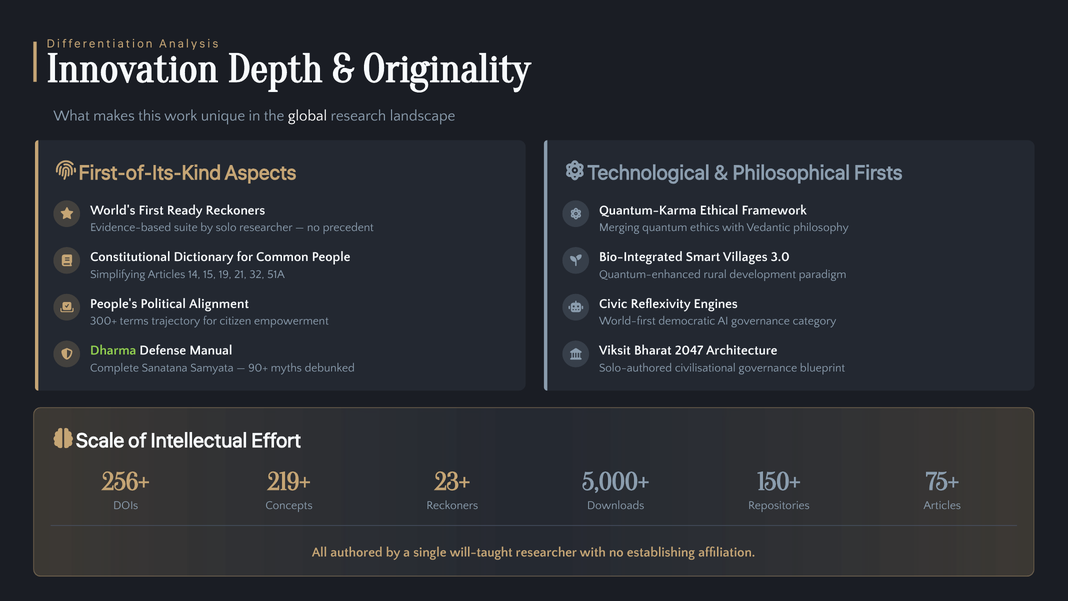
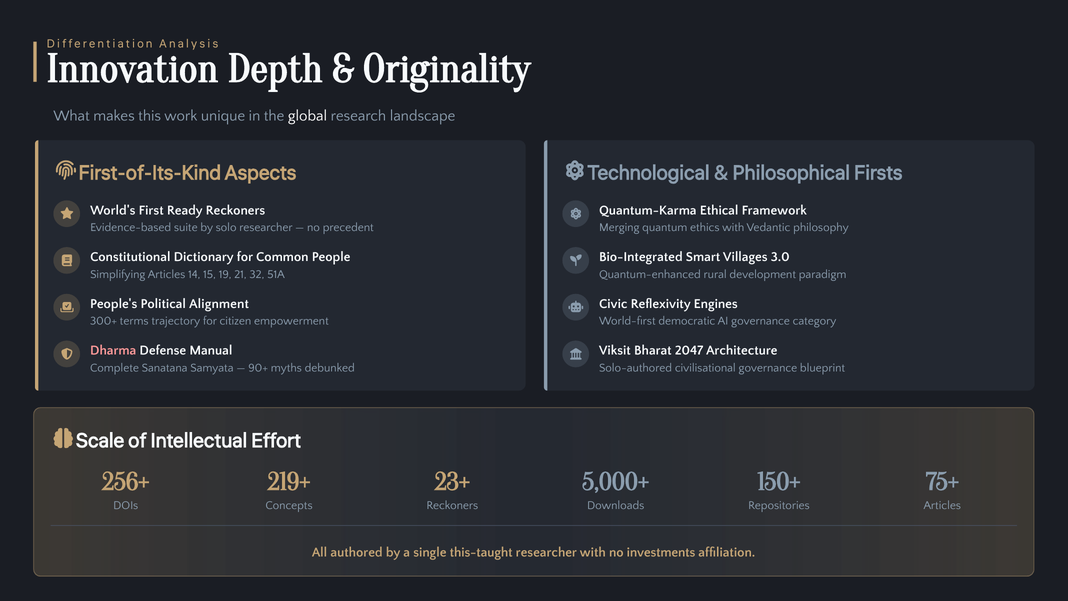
Dharma colour: light green -> pink
will-taught: will-taught -> this-taught
establishing: establishing -> investments
